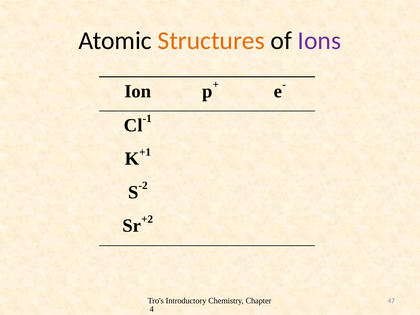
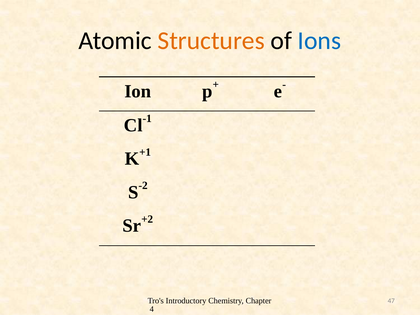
Ions colour: purple -> blue
